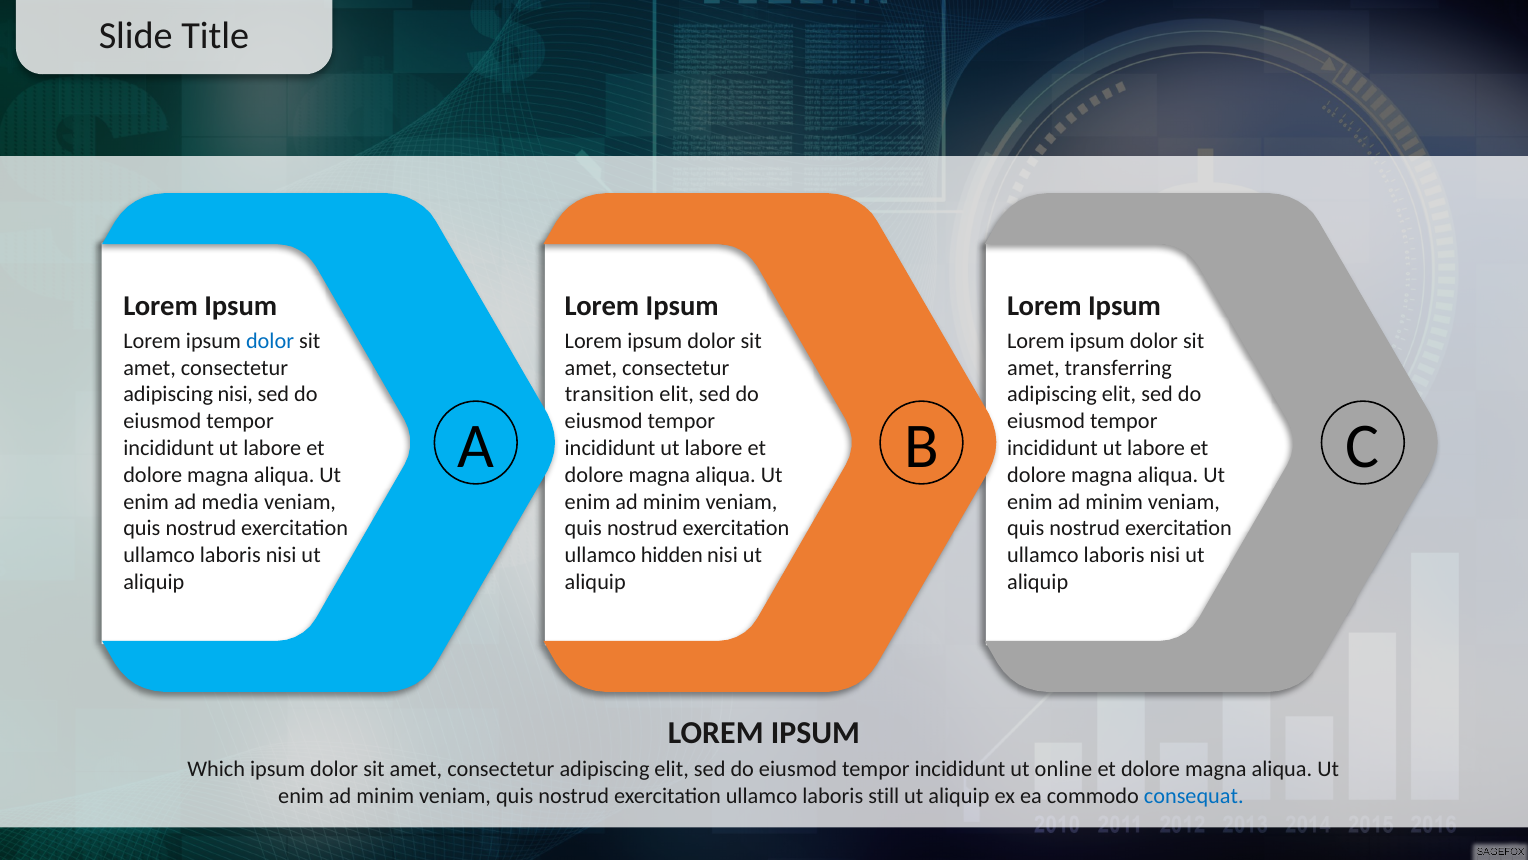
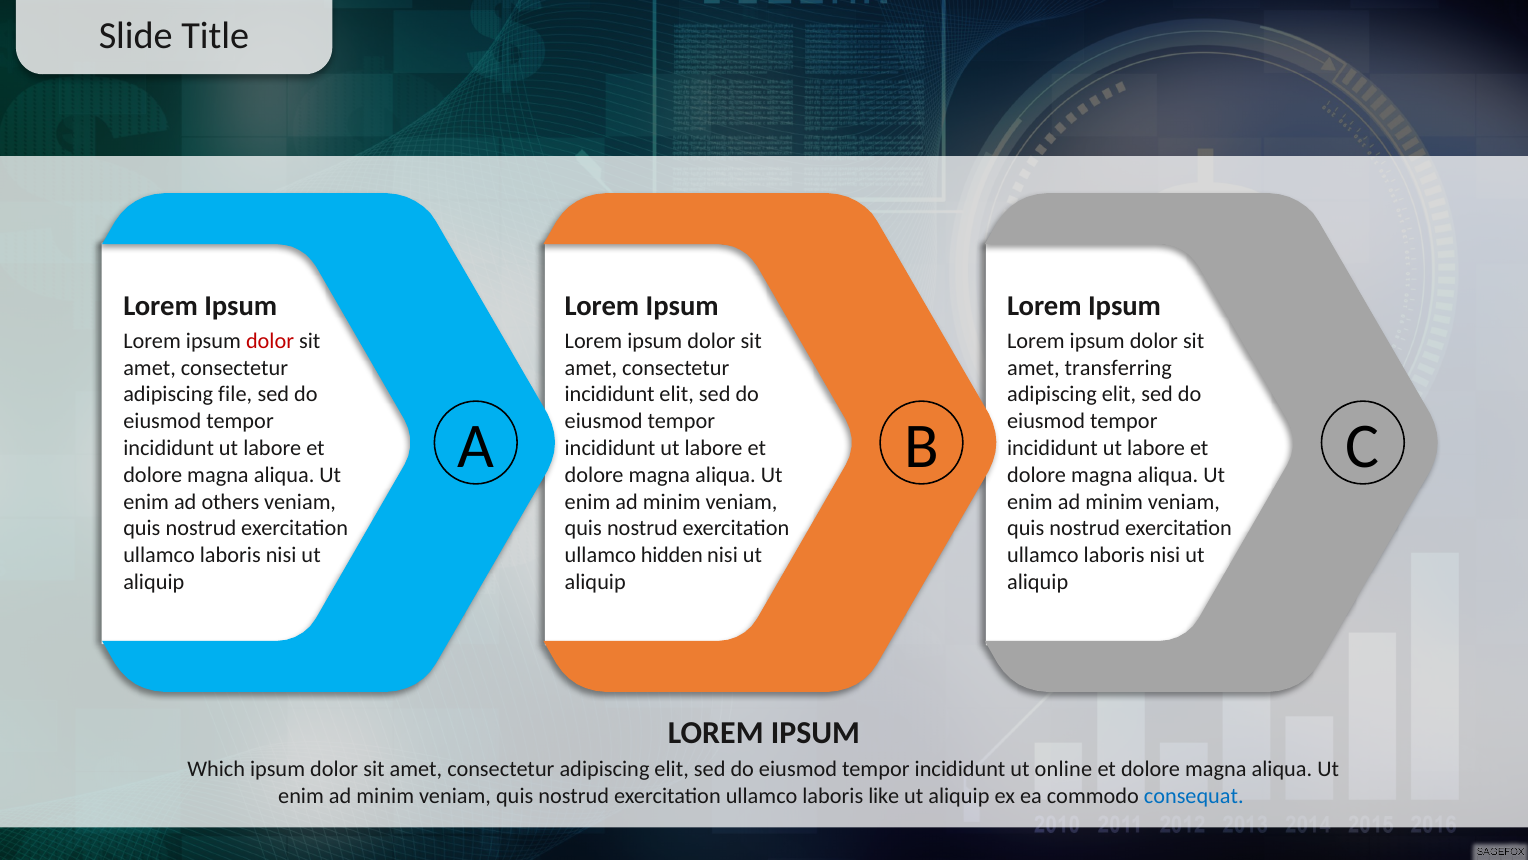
dolor at (270, 341) colour: blue -> red
adipiscing nisi: nisi -> file
transition at (609, 394): transition -> incididunt
media: media -> others
still: still -> like
